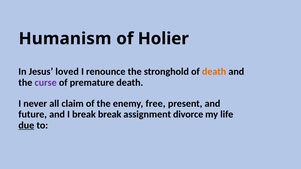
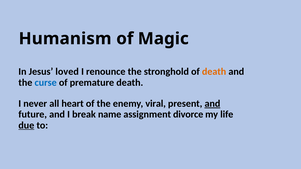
Holier: Holier -> Magic
curse colour: purple -> blue
claim: claim -> heart
free: free -> viral
and at (212, 104) underline: none -> present
break break: break -> name
